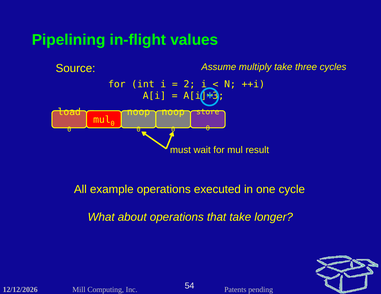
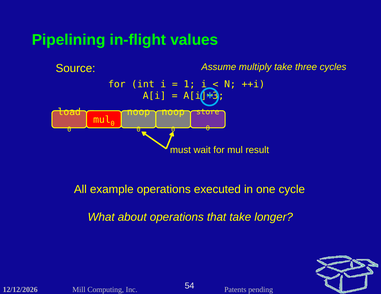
2: 2 -> 1
